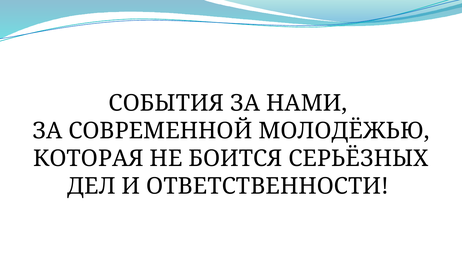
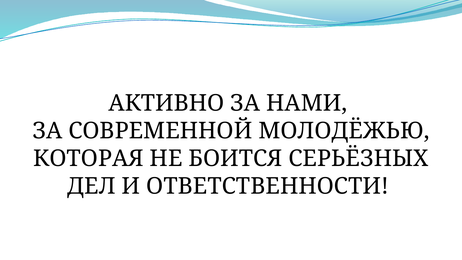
СОБЫТИЯ: СОБЫТИЯ -> АКТИВНО
